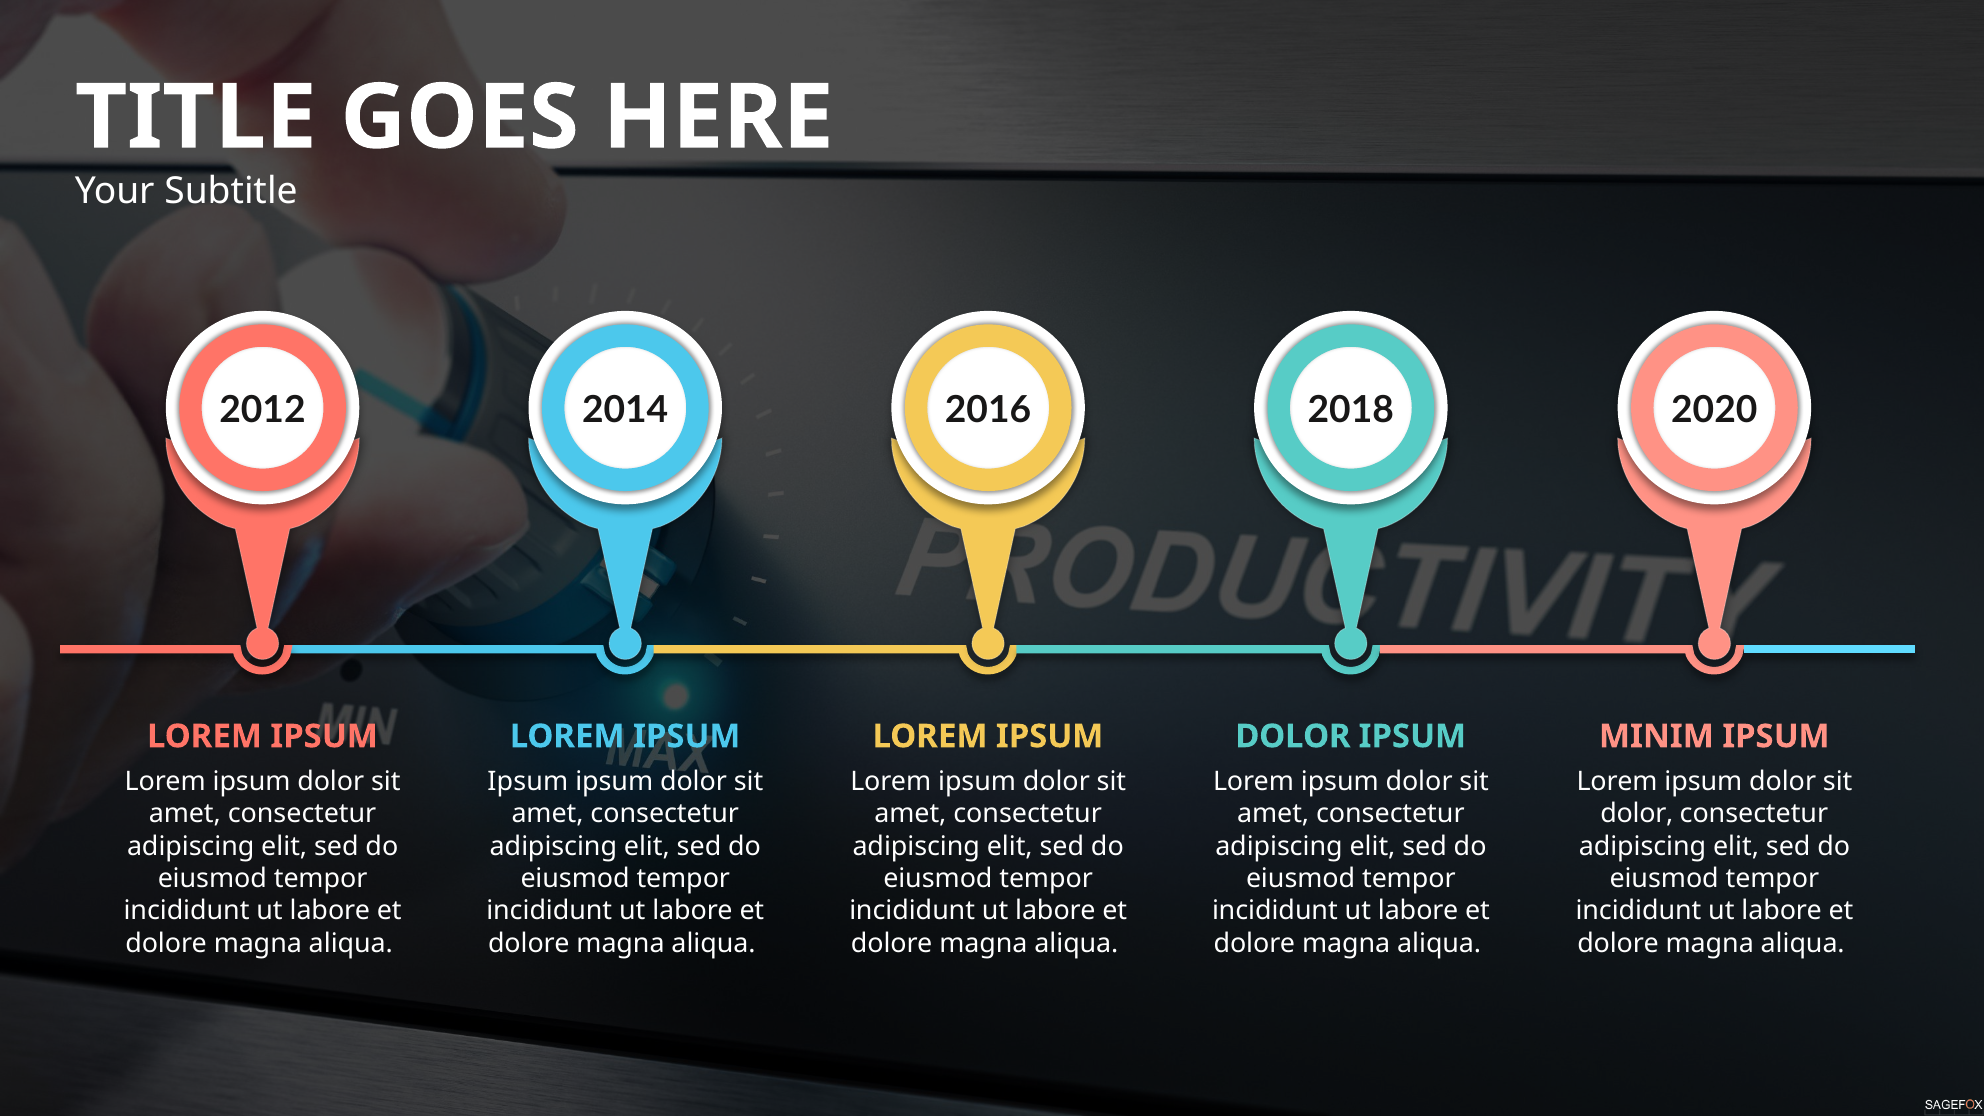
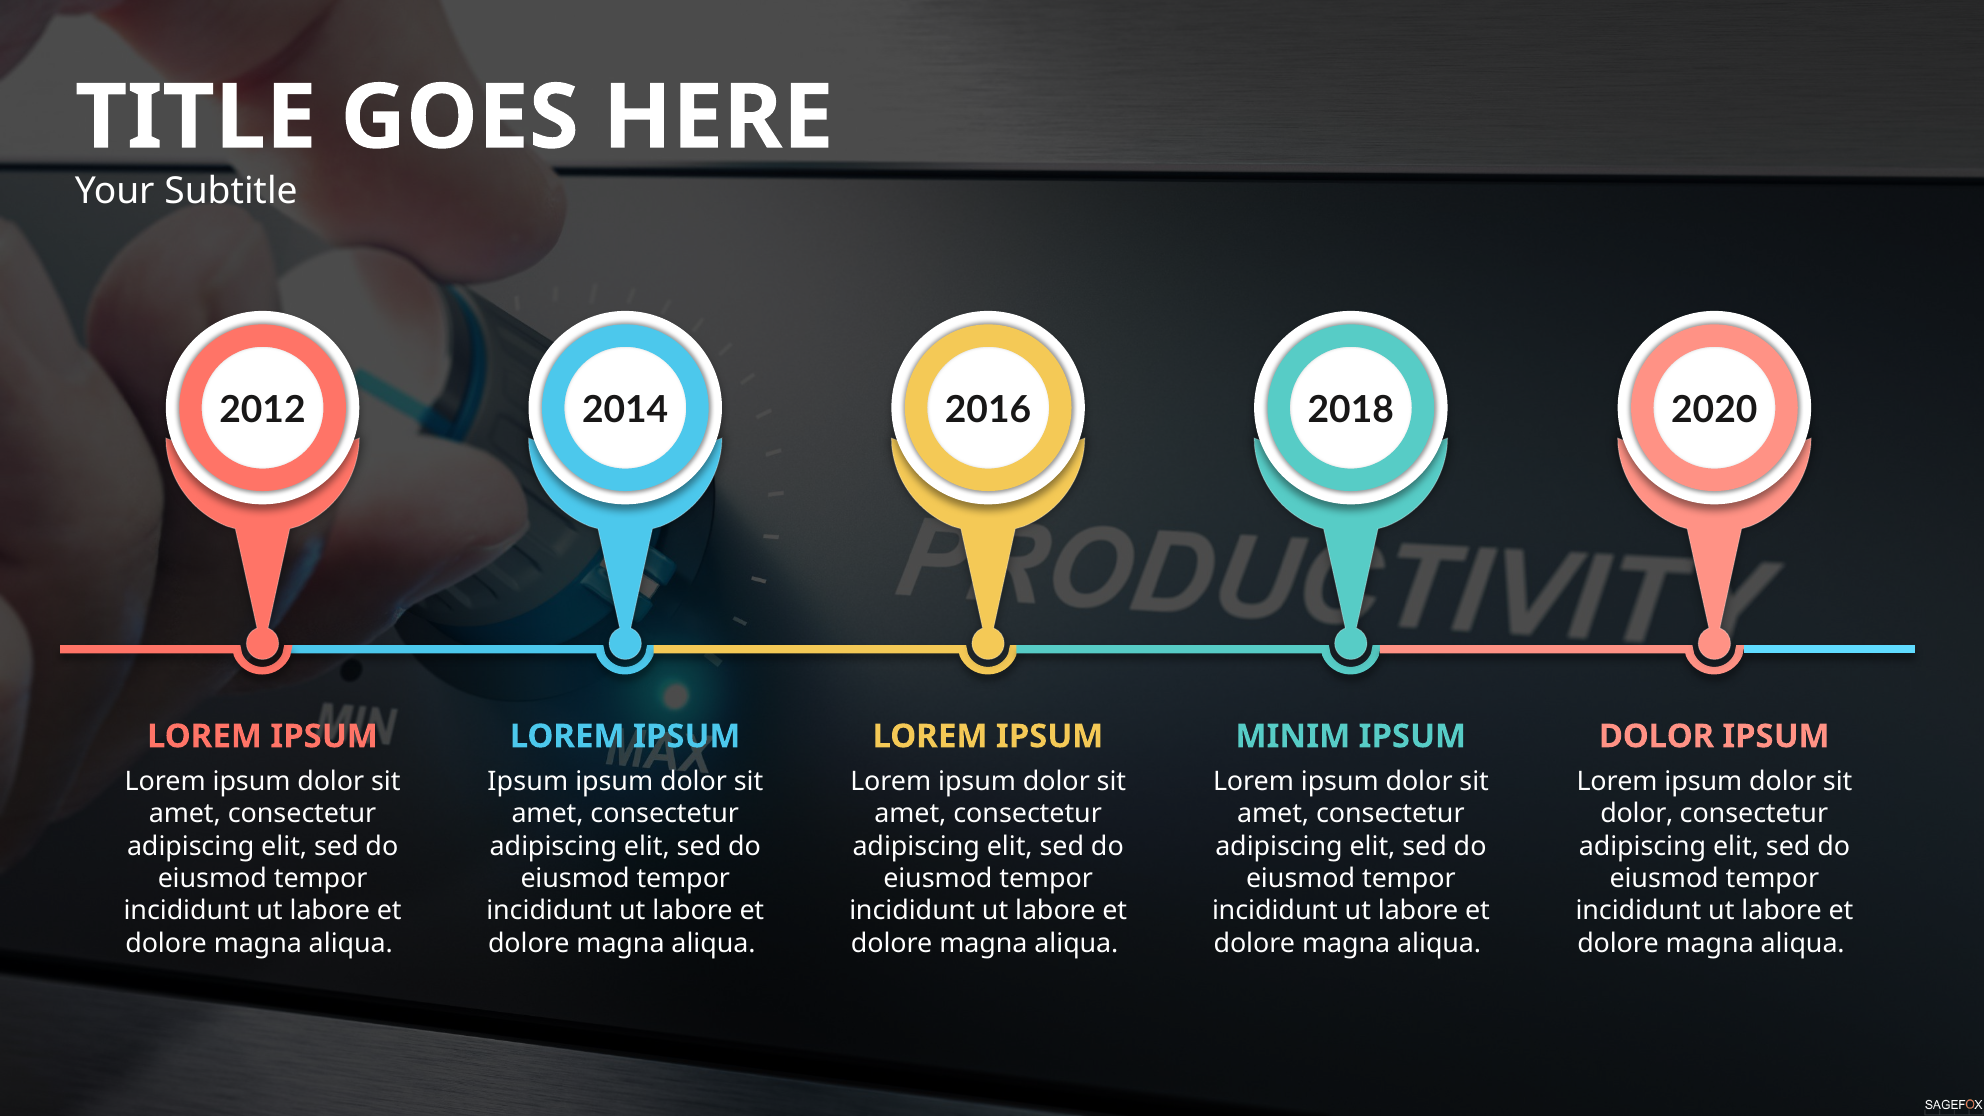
DOLOR at (1293, 736): DOLOR -> MINIM
MINIM at (1656, 736): MINIM -> DOLOR
